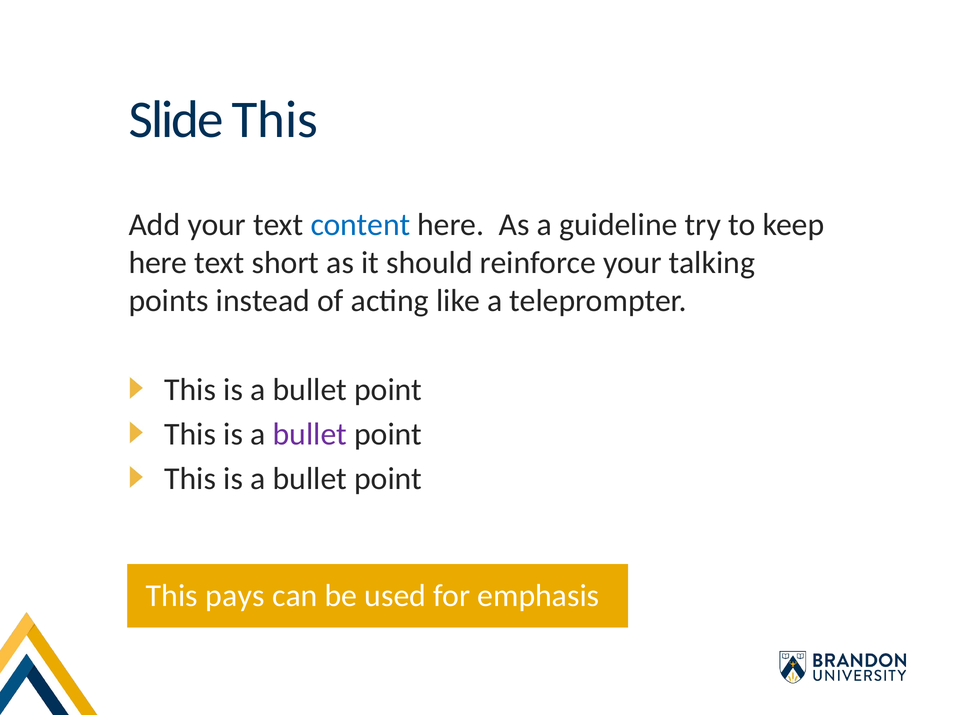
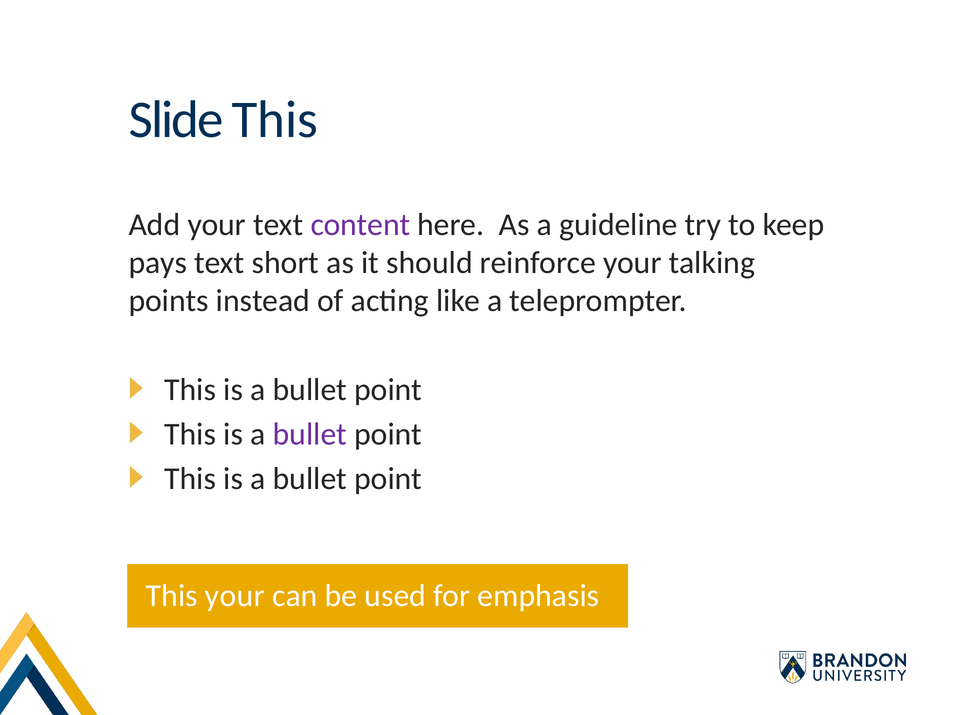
content colour: blue -> purple
here at (158, 263): here -> pays
This pays: pays -> your
